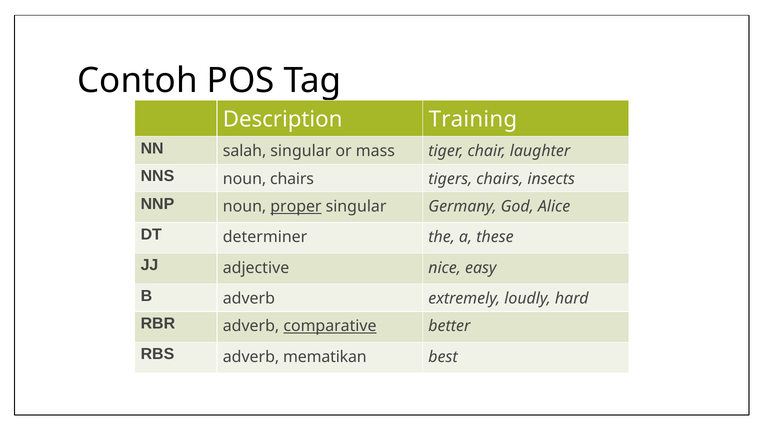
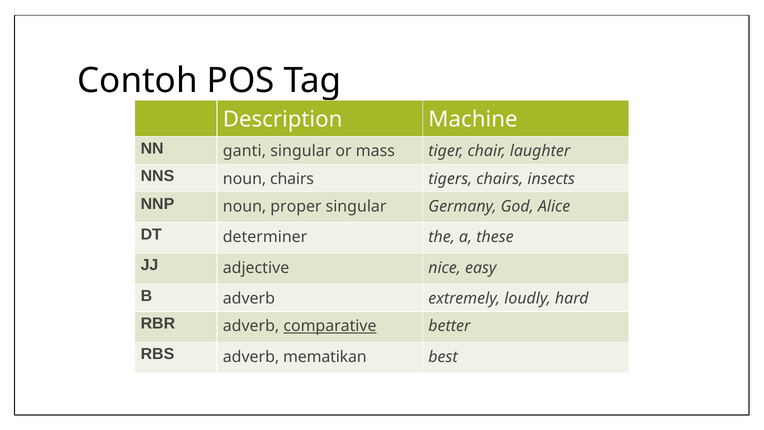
Training: Training -> Machine
salah: salah -> ganti
proper underline: present -> none
